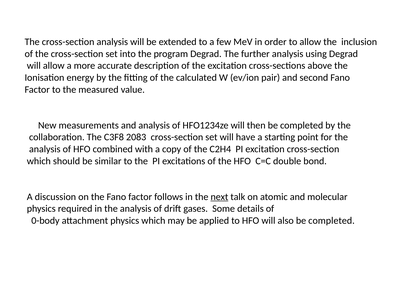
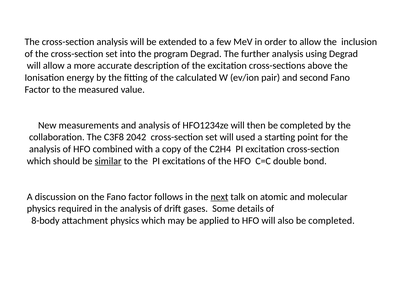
2083: 2083 -> 2042
have: have -> used
similar underline: none -> present
0-body: 0-body -> 8-body
